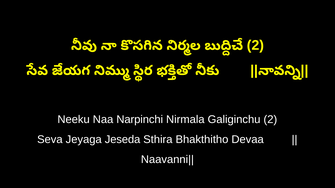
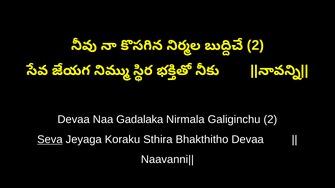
Neeku at (74, 120): Neeku -> Devaa
Narpinchi: Narpinchi -> Gadalaka
Seva underline: none -> present
Jeseda: Jeseda -> Koraku
